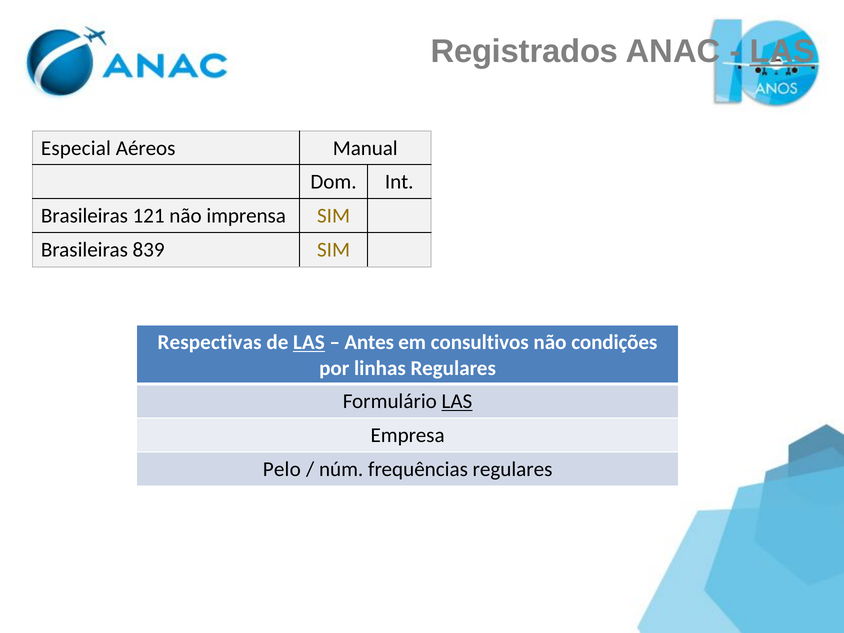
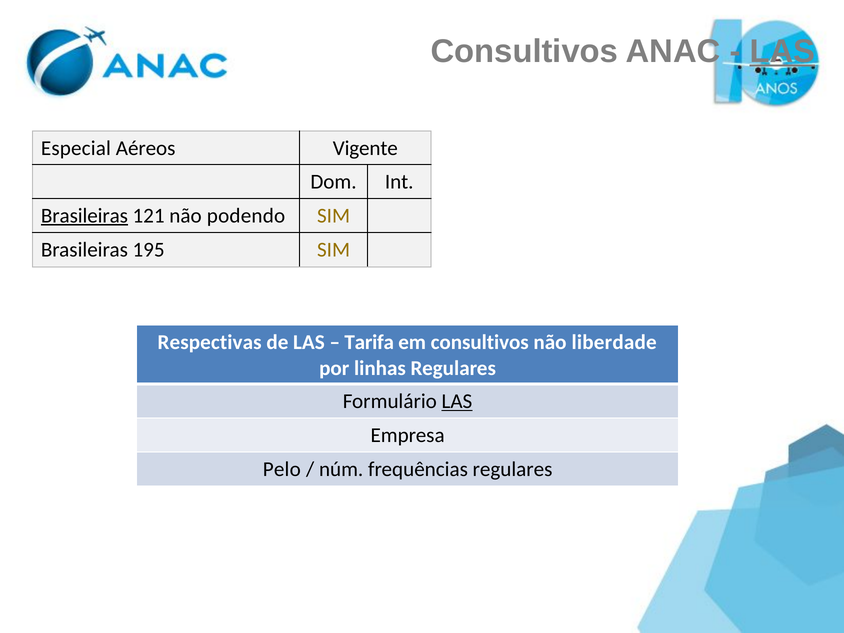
Registrados at (524, 52): Registrados -> Consultivos
Manual: Manual -> Vigente
Brasileiras at (84, 216) underline: none -> present
imprensa: imprensa -> podendo
839: 839 -> 195
LAS at (309, 342) underline: present -> none
Antes: Antes -> Tarifa
condições: condições -> liberdade
